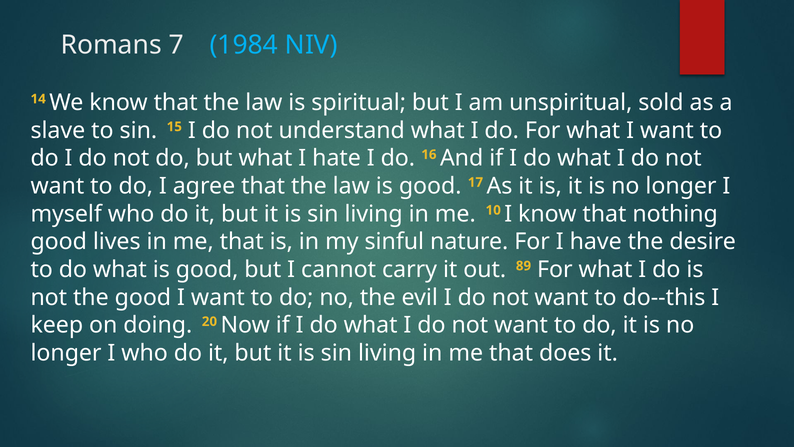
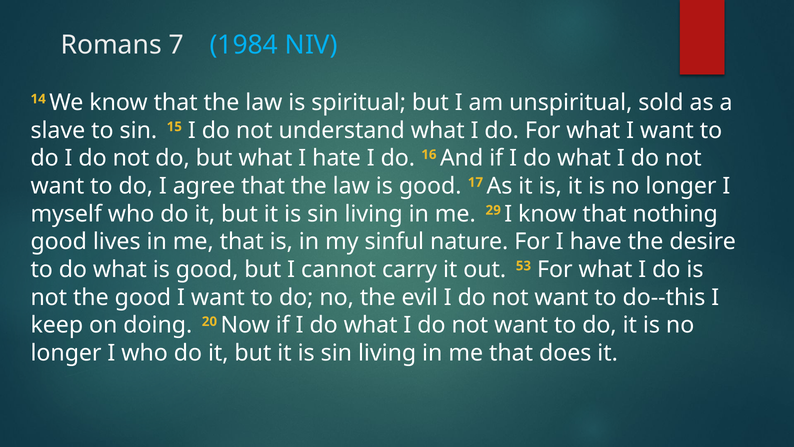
10: 10 -> 29
89: 89 -> 53
